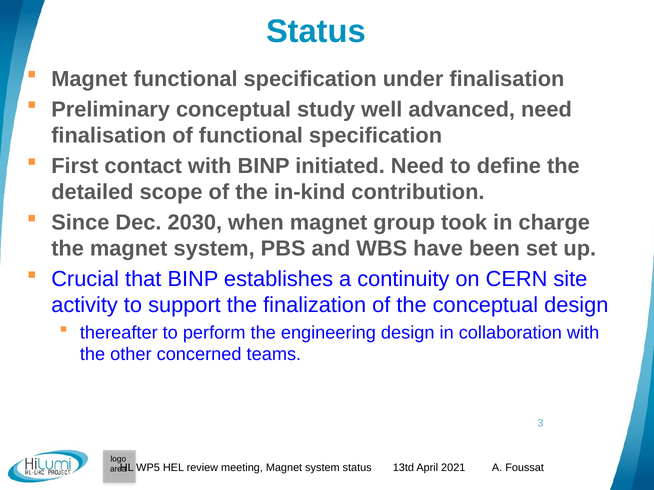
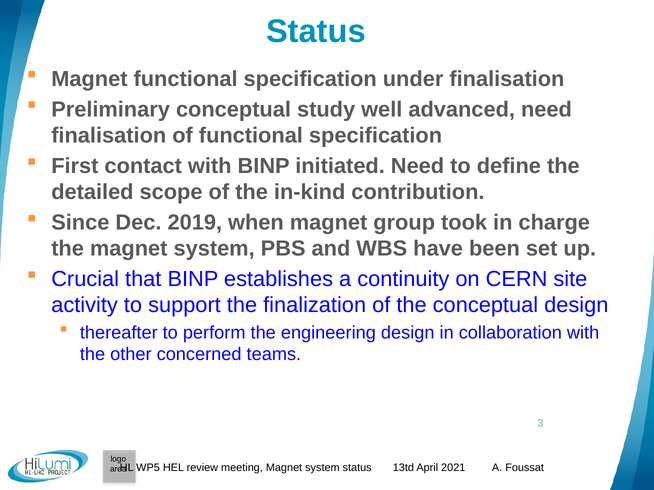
2030: 2030 -> 2019
